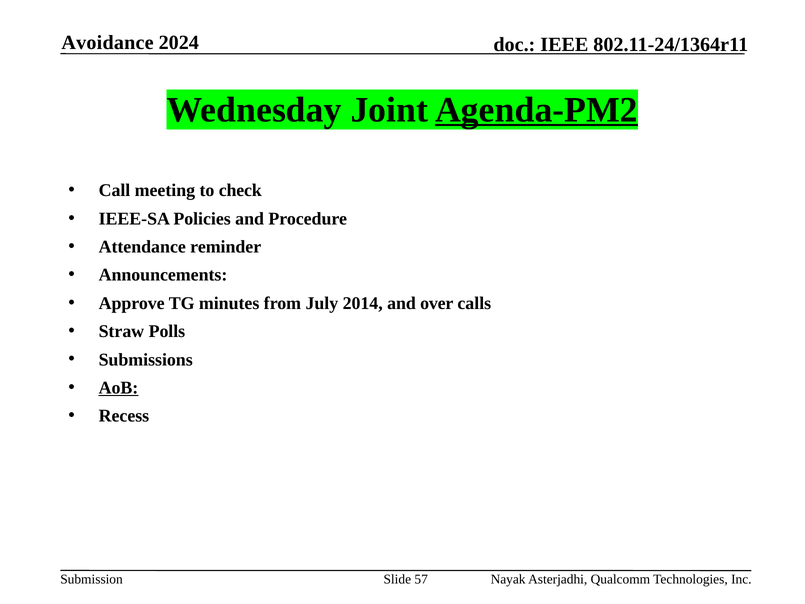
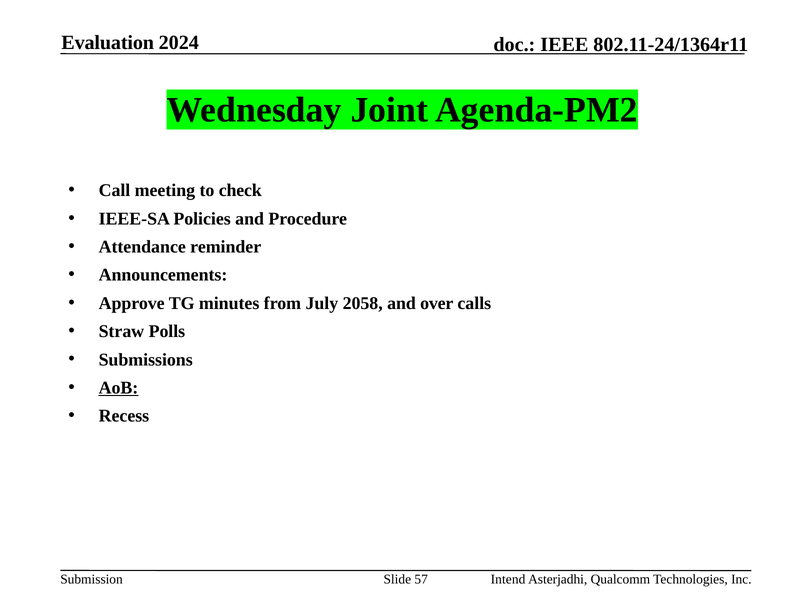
Avoidance: Avoidance -> Evaluation
Agenda-PM2 underline: present -> none
2014: 2014 -> 2058
Nayak: Nayak -> Intend
